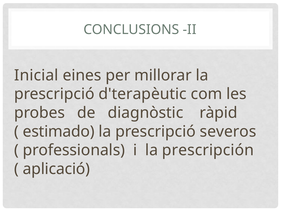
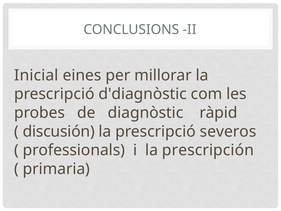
d'terapèutic: d'terapèutic -> d'diagnòstic
estimado: estimado -> discusión
aplicació: aplicació -> primaria
